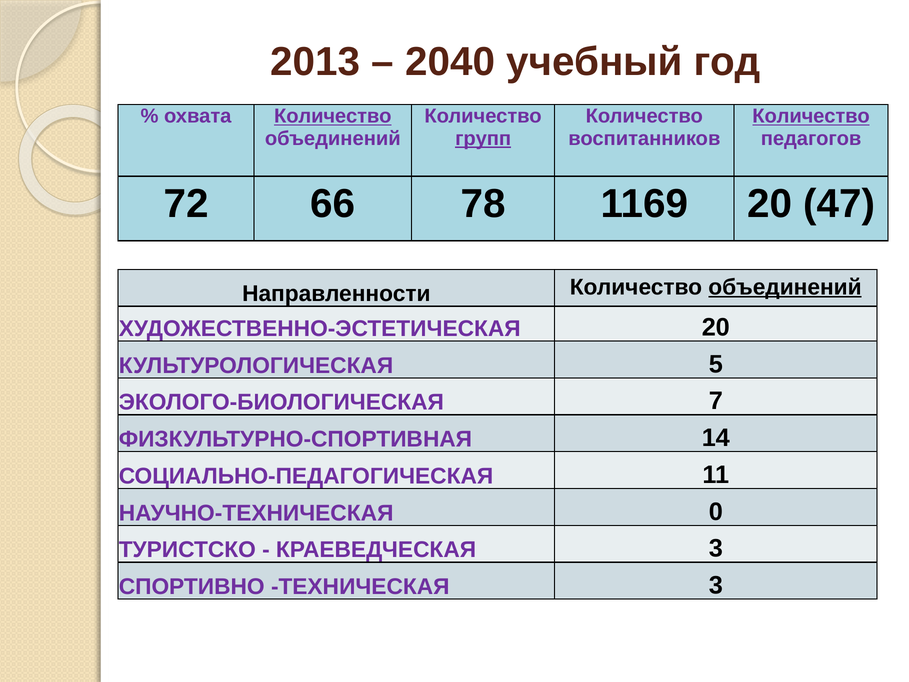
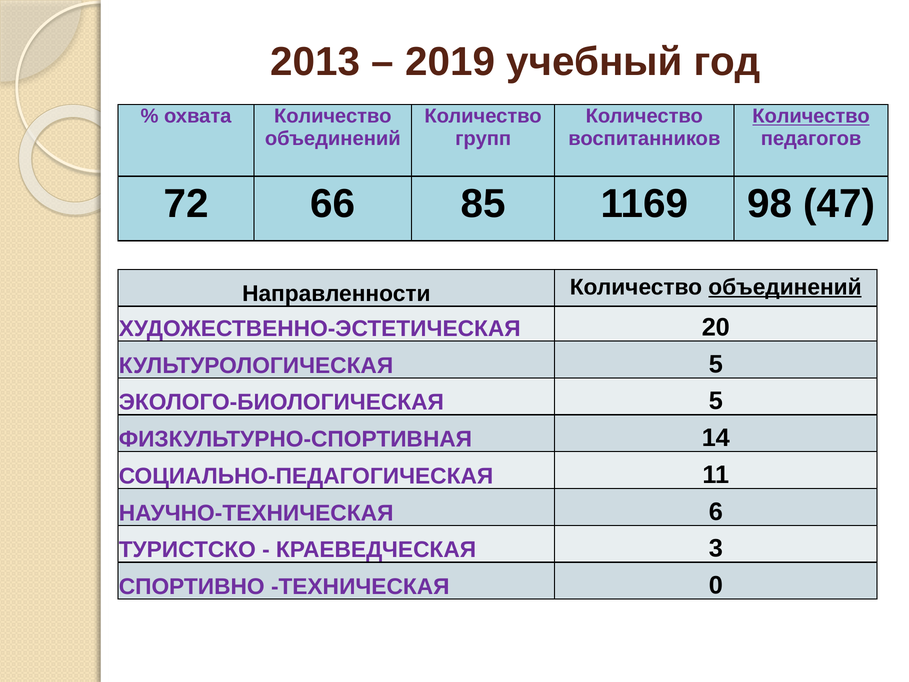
2040: 2040 -> 2019
Количество at (333, 116) underline: present -> none
групп underline: present -> none
78: 78 -> 85
1169 20: 20 -> 98
ЭКОЛОГО-БИОЛОГИЧЕСКАЯ 7: 7 -> 5
0: 0 -> 6
ТЕХНИЧЕСКАЯ 3: 3 -> 0
